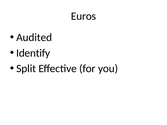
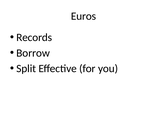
Audited: Audited -> Records
Identify: Identify -> Borrow
